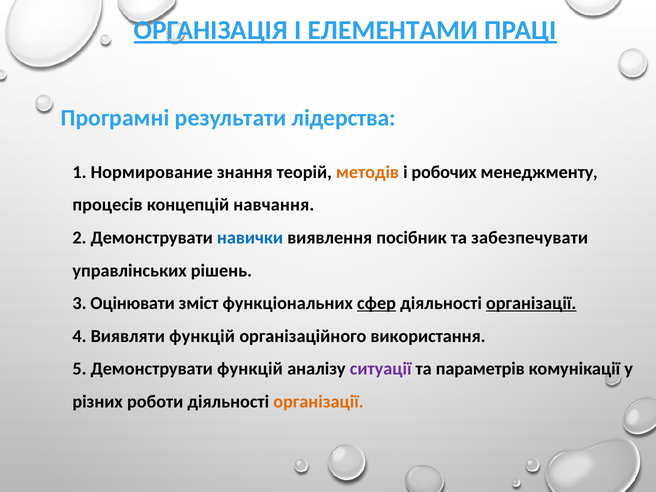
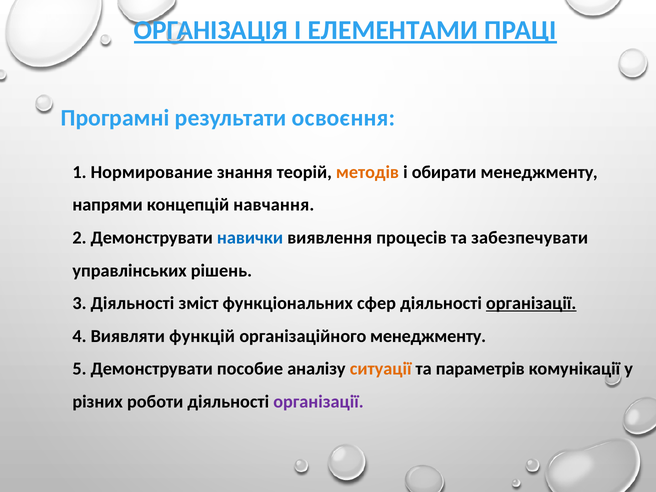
лідерства: лідерства -> освоєння
робочих: робочих -> обирати
процесів: процесів -> напрями
посібник: посібник -> процесів
3 Оцінювати: Оцінювати -> Діяльності
сфер underline: present -> none
організаційного використання: використання -> менеджменту
Демонструвати функцій: функцій -> пособие
ситуації colour: purple -> orange
організації at (318, 402) colour: orange -> purple
